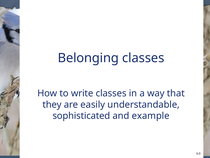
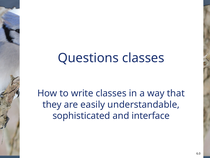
Belonging: Belonging -> Questions
example: example -> interface
